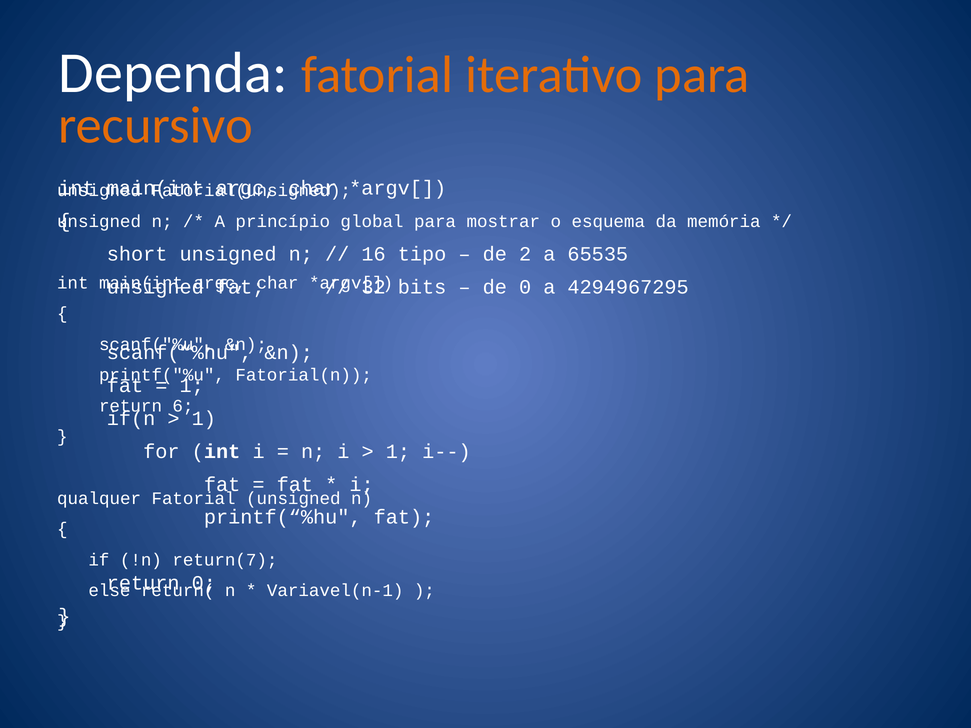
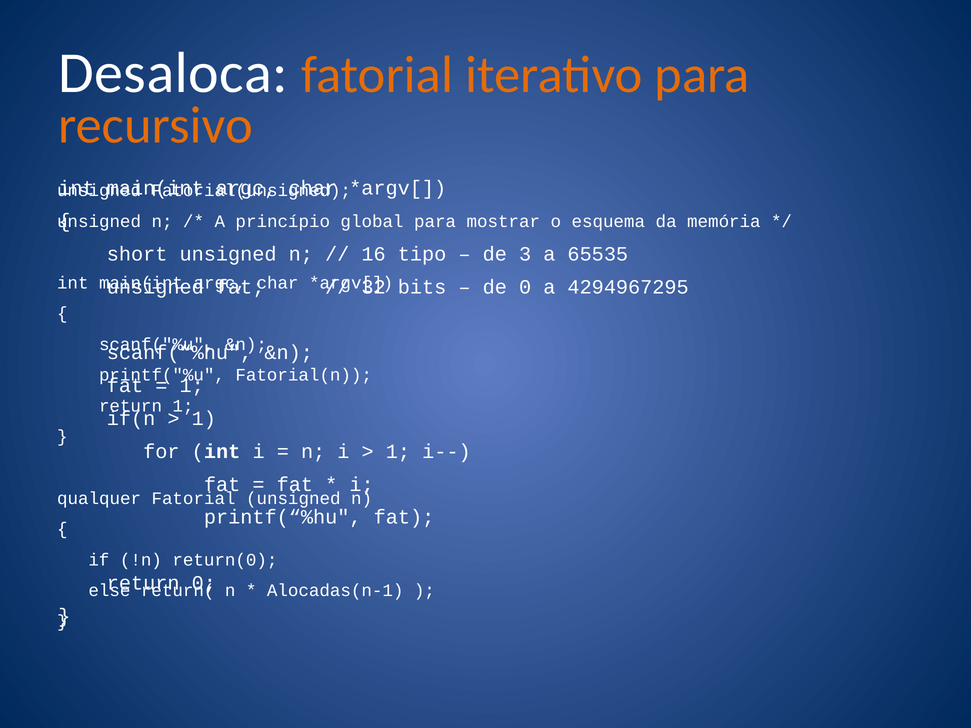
Dependa: Dependa -> Desaloca
2: 2 -> 3
return 6: 6 -> 1
return(7: return(7 -> return(0
Variavel(n-1: Variavel(n-1 -> Alocadas(n-1
